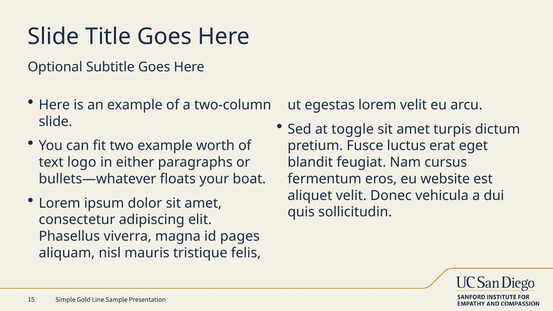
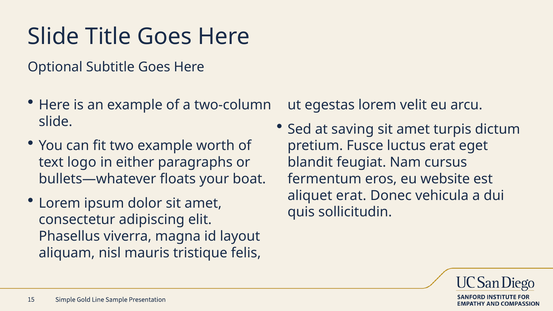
toggle: toggle -> saving
aliquet velit: velit -> erat
pages: pages -> layout
